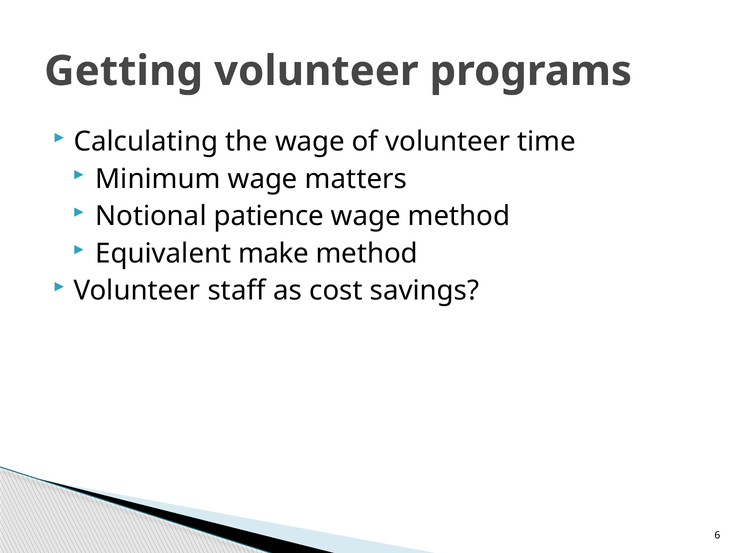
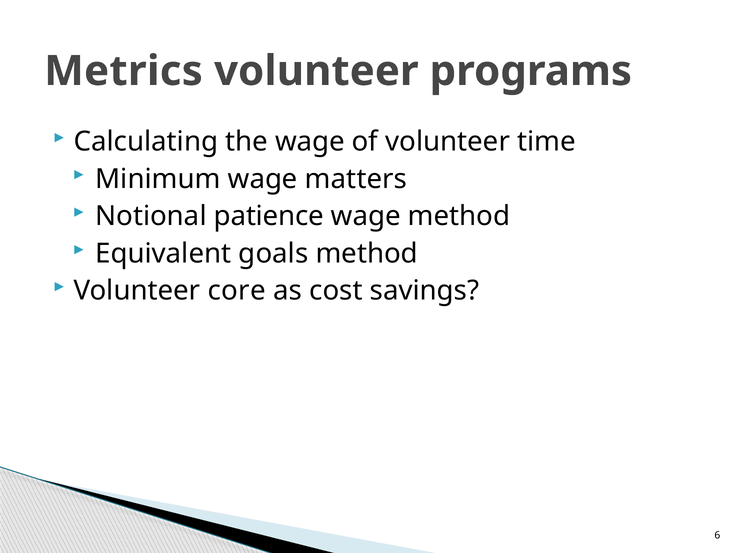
Getting: Getting -> Metrics
make: make -> goals
staff: staff -> core
